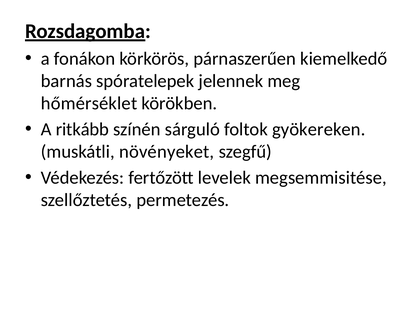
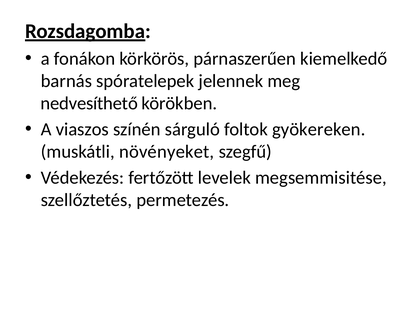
hőmérséklet: hőmérséklet -> nedvesíthető
ritkább: ritkább -> viaszos
